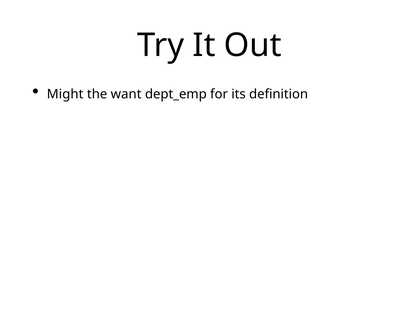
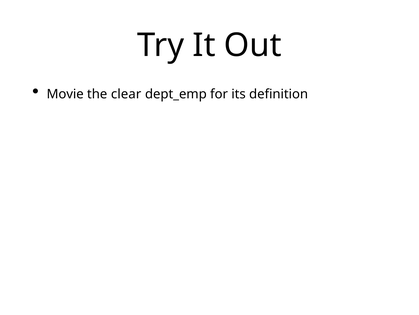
Might: Might -> Movie
want: want -> clear
